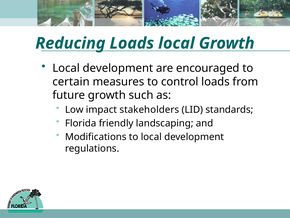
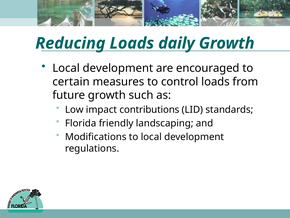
Loads local: local -> daily
stakeholders: stakeholders -> contributions
